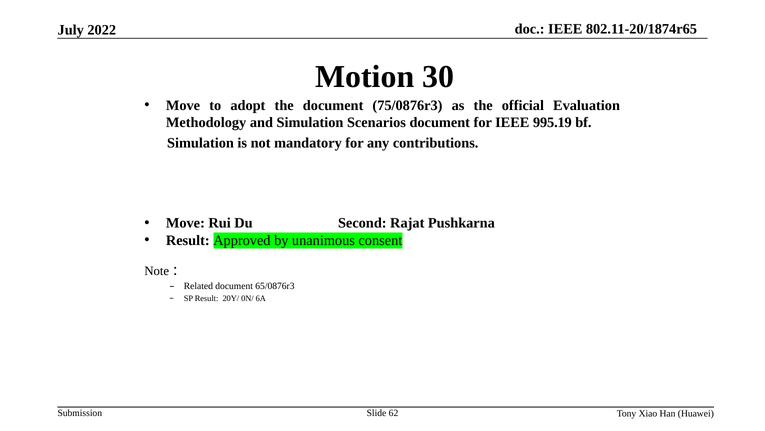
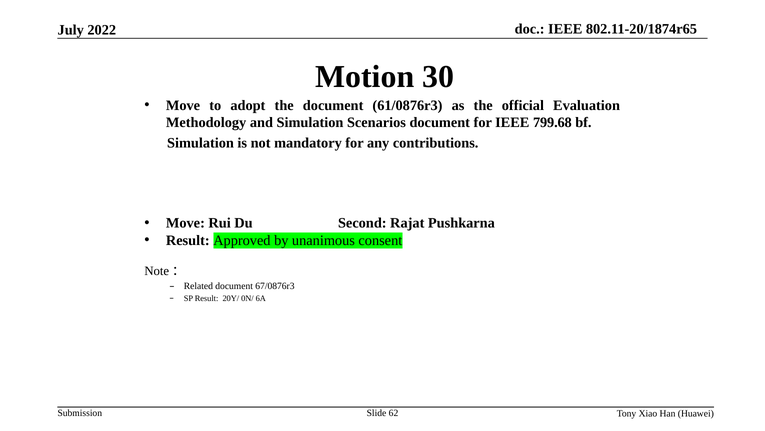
75/0876r3: 75/0876r3 -> 61/0876r3
995.19: 995.19 -> 799.68
65/0876r3: 65/0876r3 -> 67/0876r3
